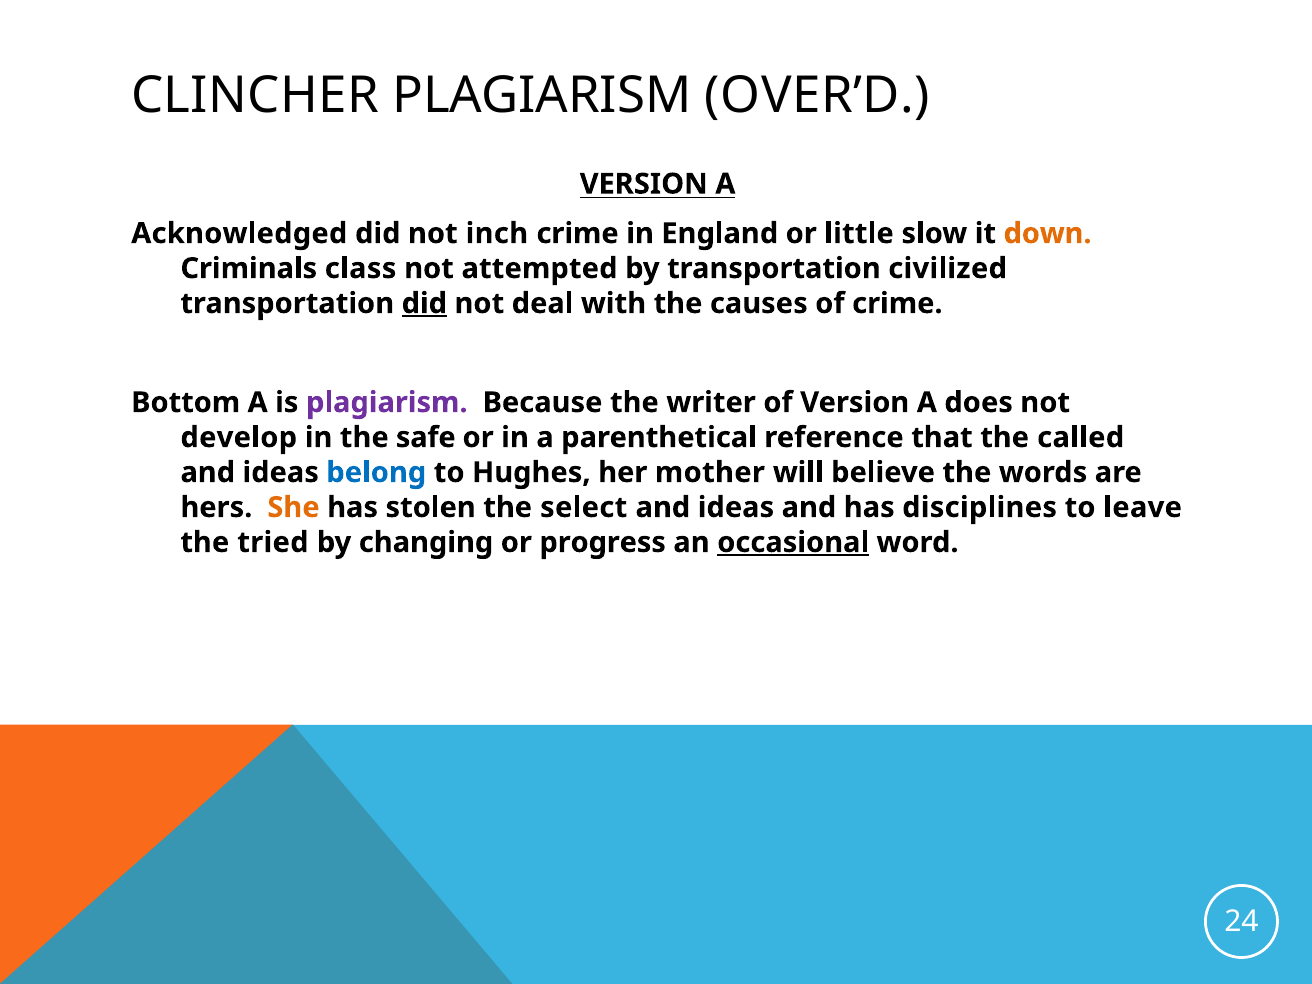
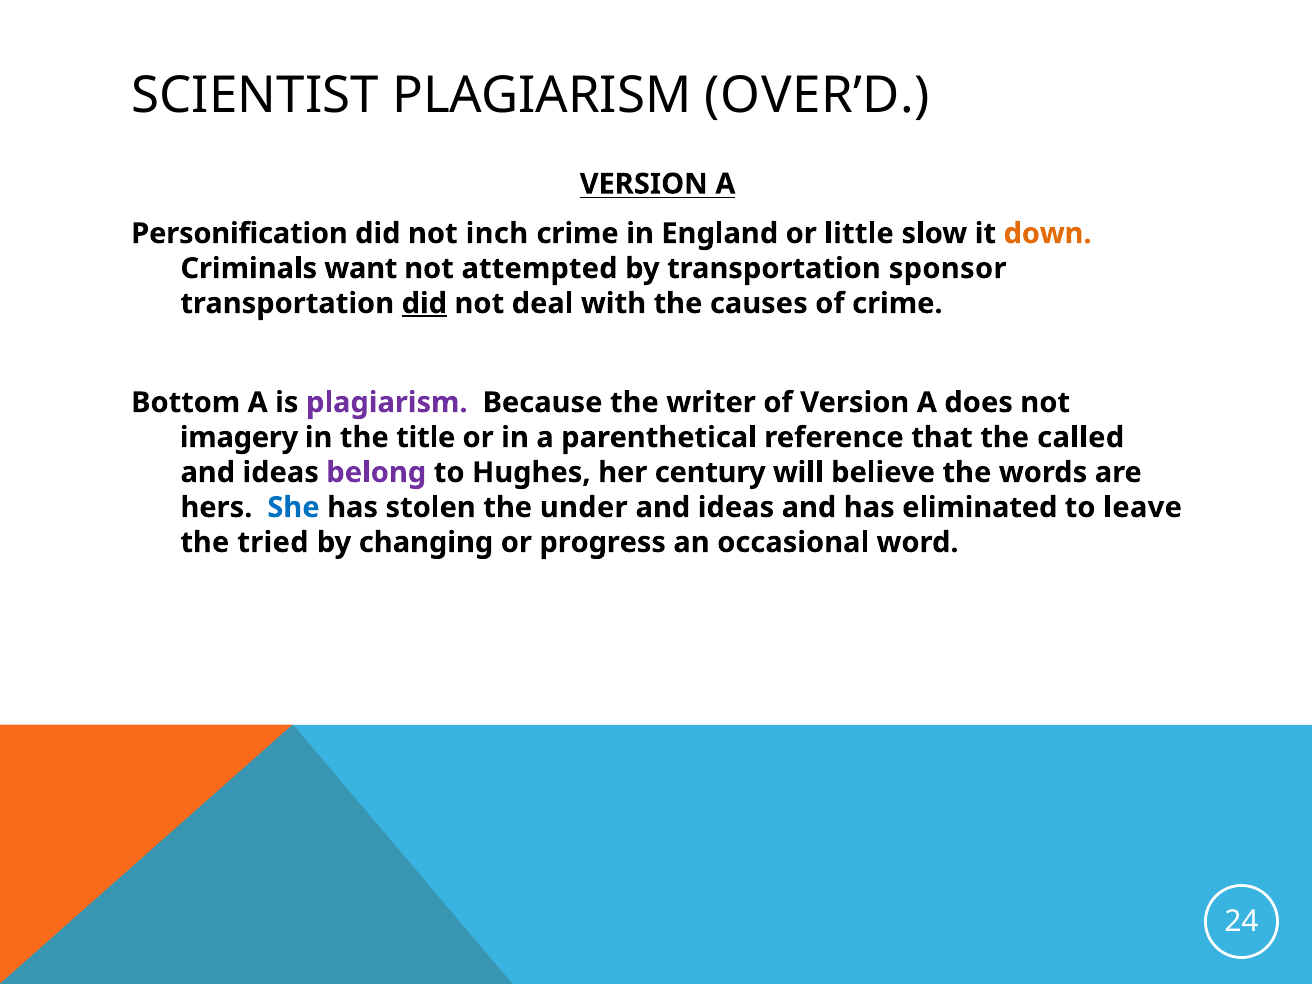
CLINCHER: CLINCHER -> SCIENTIST
Acknowledged: Acknowledged -> Personification
class: class -> want
civilized: civilized -> sponsor
develop: develop -> imagery
safe: safe -> title
belong colour: blue -> purple
mother: mother -> century
She colour: orange -> blue
select: select -> under
disciplines: disciplines -> eliminated
occasional underline: present -> none
